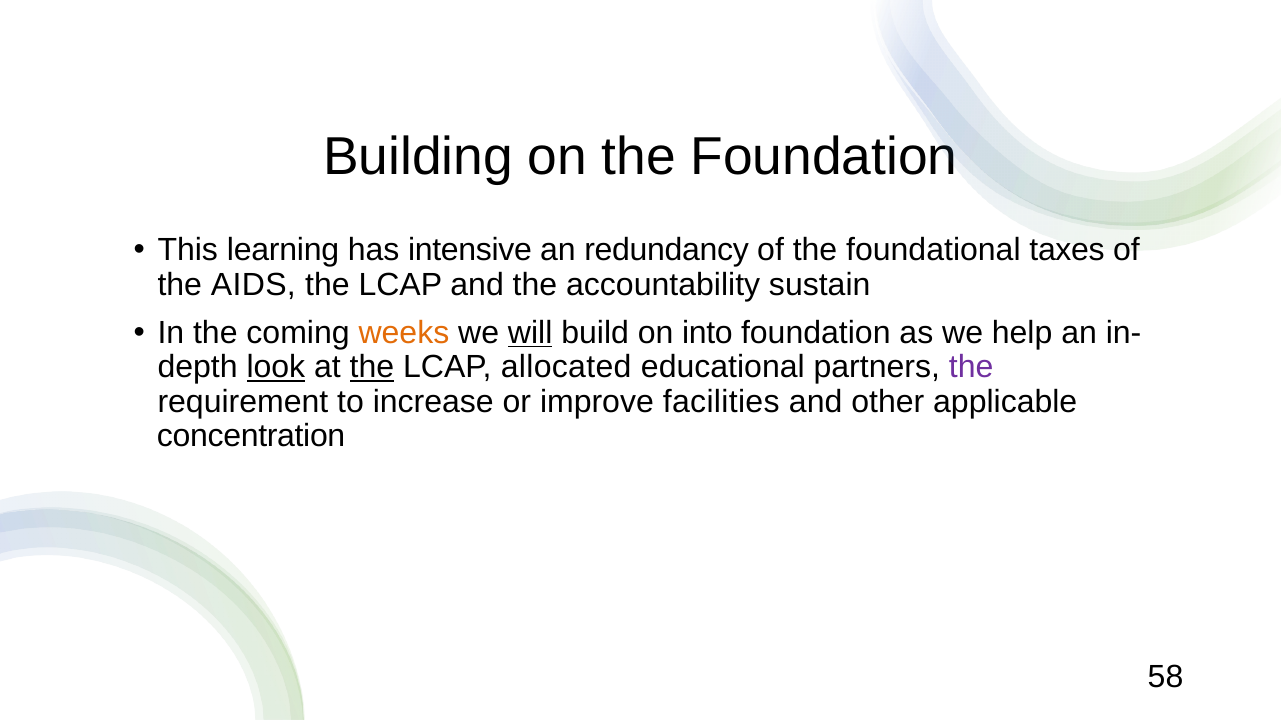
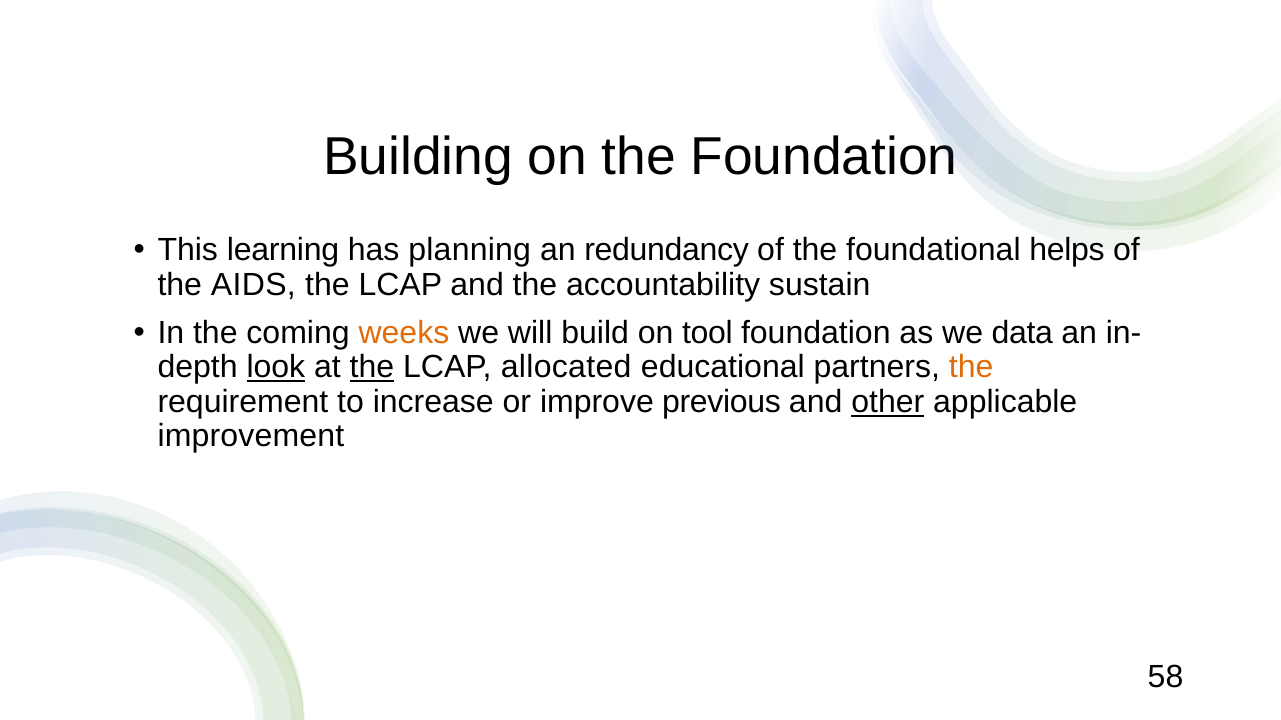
intensive: intensive -> planning
taxes: taxes -> helps
will underline: present -> none
into: into -> tool
help: help -> data
the at (971, 368) colour: purple -> orange
facilities: facilities -> previous
other underline: none -> present
concentration: concentration -> improvement
